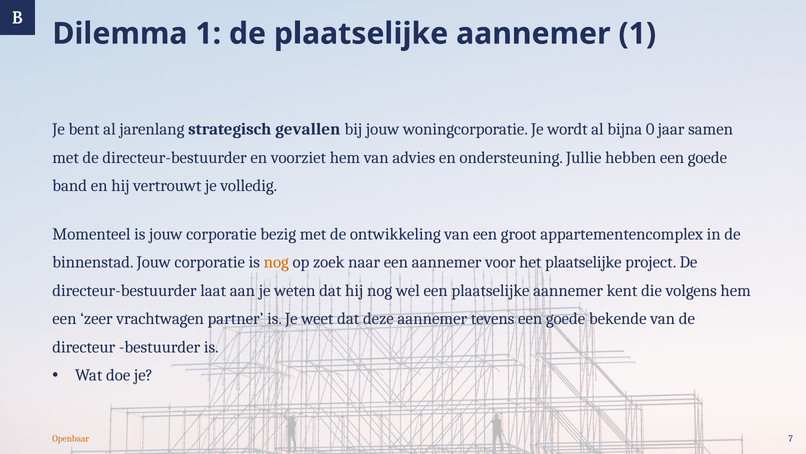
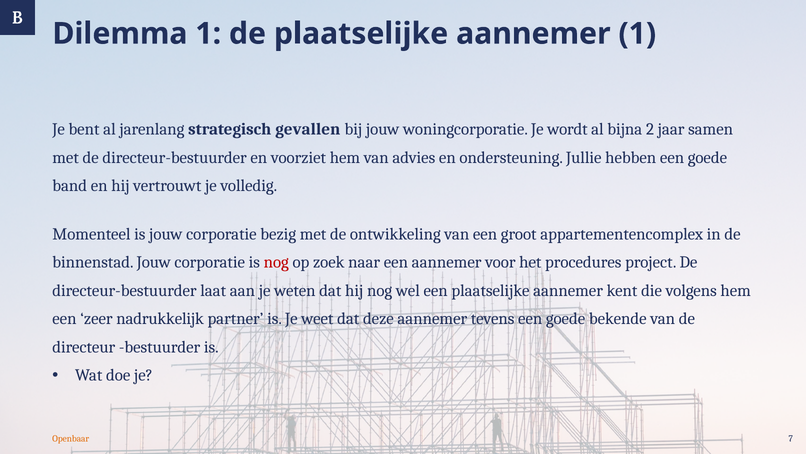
0: 0 -> 2
nog at (276, 262) colour: orange -> red
het plaatselijke: plaatselijke -> procedures
vrachtwagen: vrachtwagen -> nadrukkelijk
